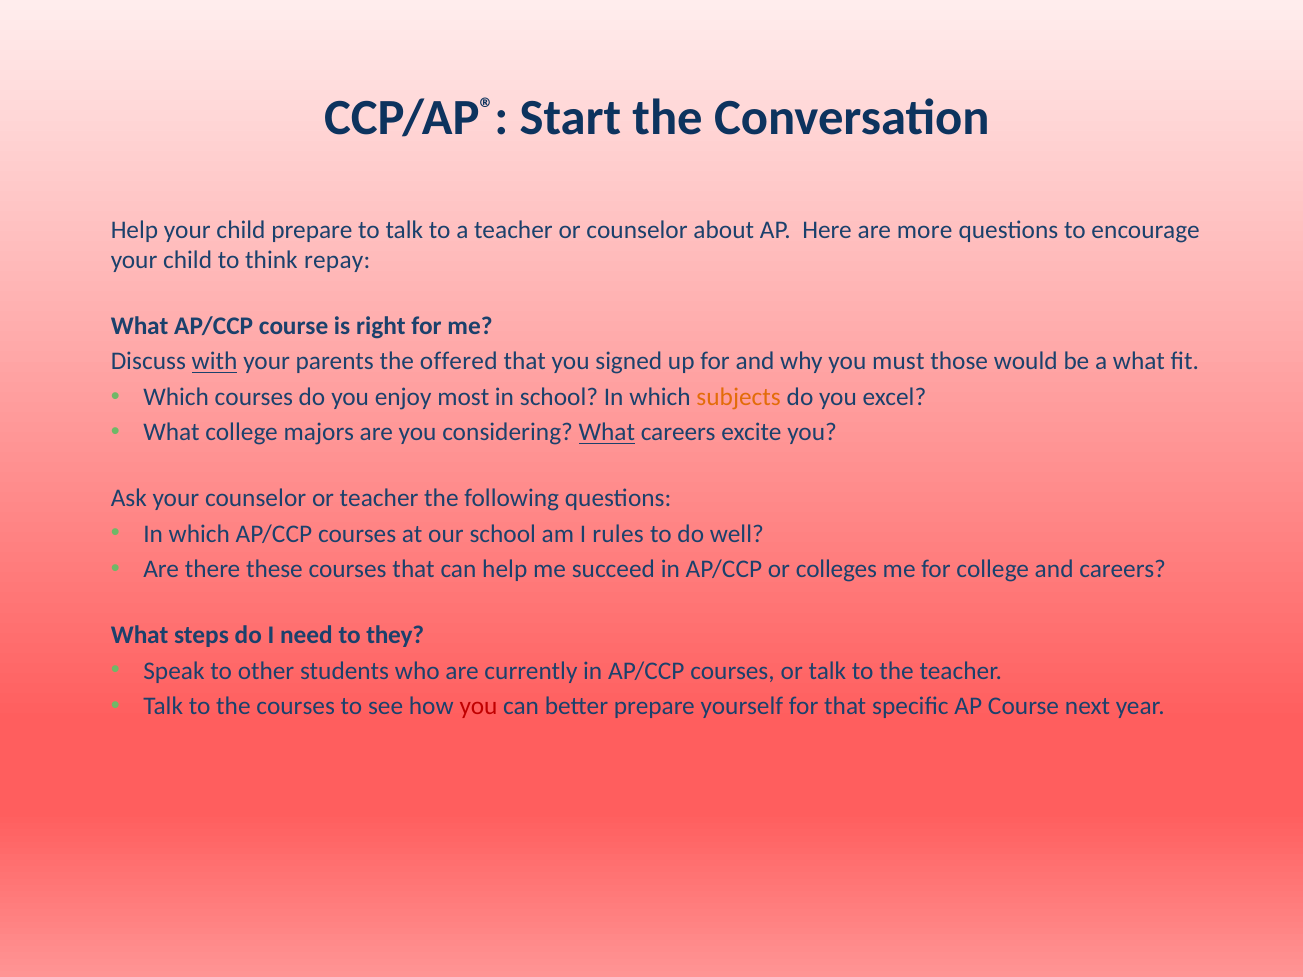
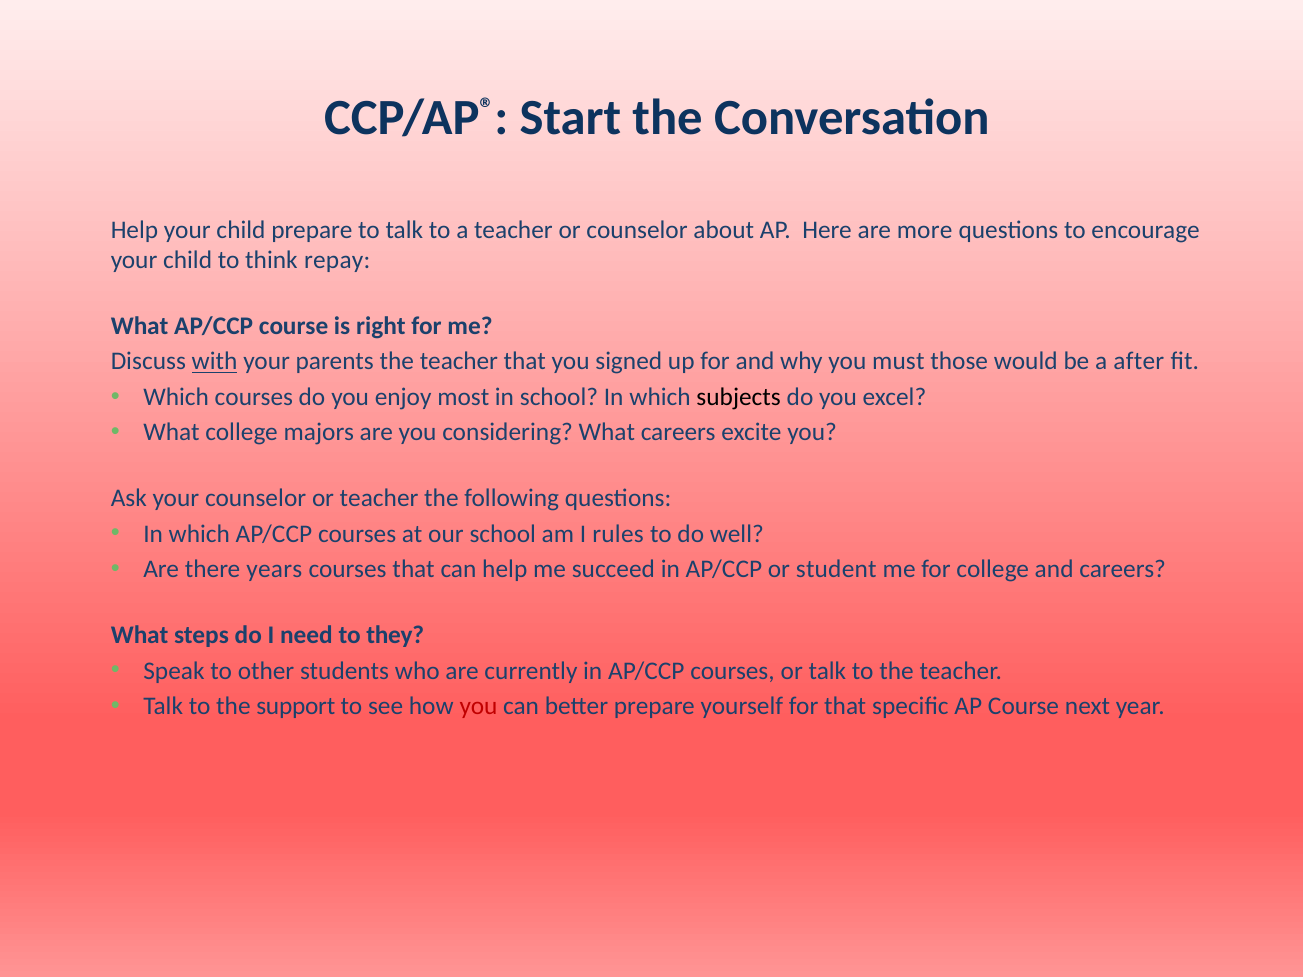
parents the offered: offered -> teacher
a what: what -> after
subjects colour: orange -> black
What at (607, 433) underline: present -> none
these: these -> years
colleges: colleges -> student
the courses: courses -> support
